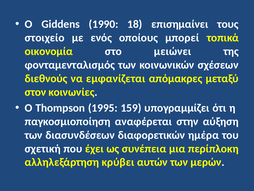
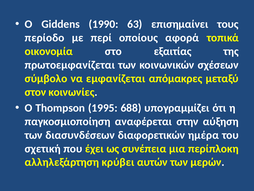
18: 18 -> 63
στοιχείο: στοιχείο -> περίοδο
ενός: ενός -> περί
μπορεί: μπορεί -> αφορά
μειώνει: μειώνει -> εξαιτίας
φονταμενταλισμός: φονταμενταλισμός -> πρωτοεμφανίζεται
διεθνούς: διεθνούς -> σύμβολο
159: 159 -> 688
